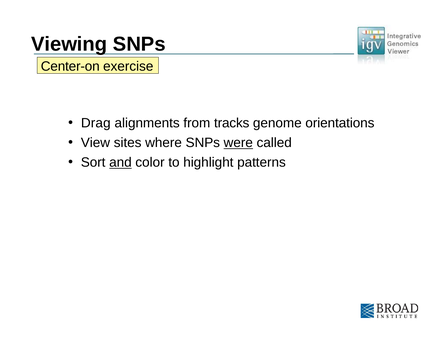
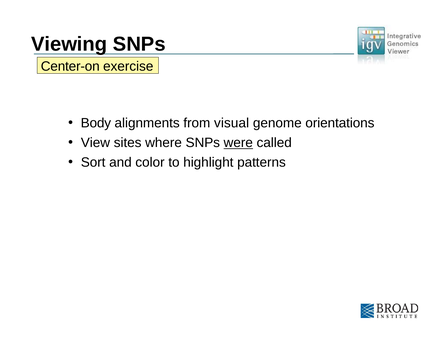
Drag: Drag -> Body
tracks: tracks -> visual
and underline: present -> none
